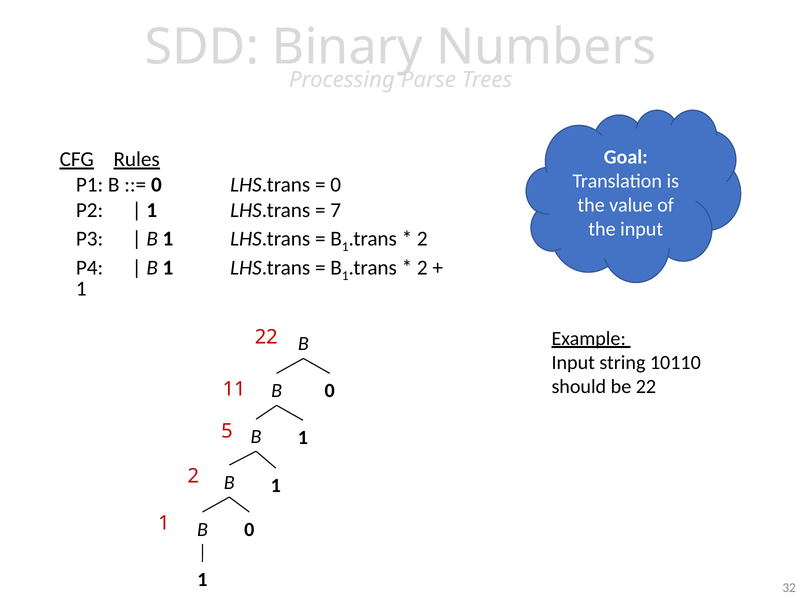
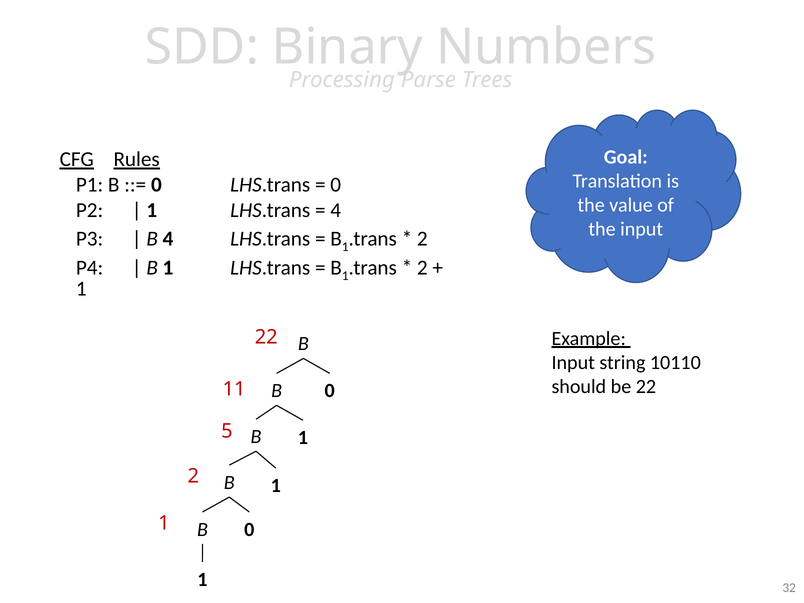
7 at (336, 210): 7 -> 4
1 at (168, 239): 1 -> 4
